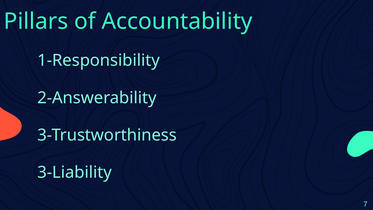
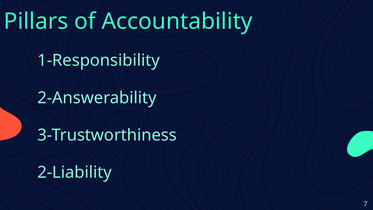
3-Liability: 3-Liability -> 2-Liability
